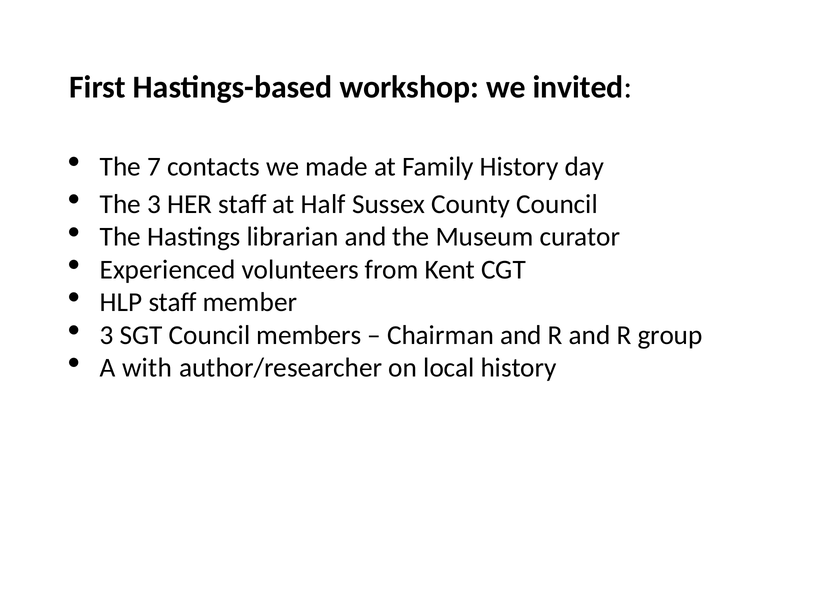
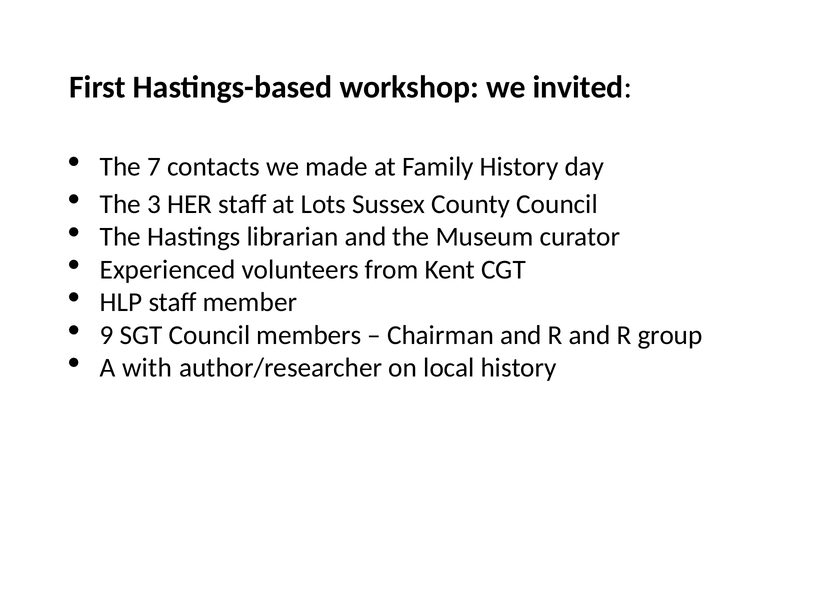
Half: Half -> Lots
3 at (107, 335): 3 -> 9
